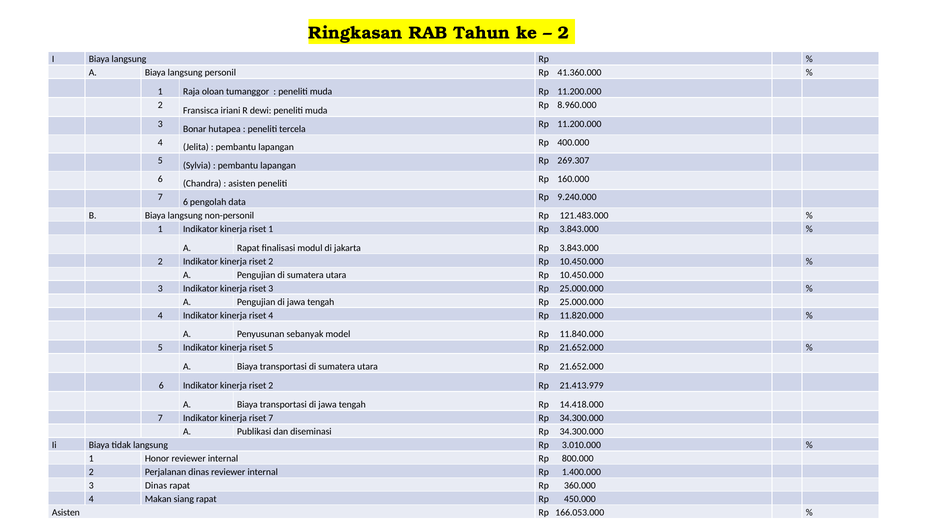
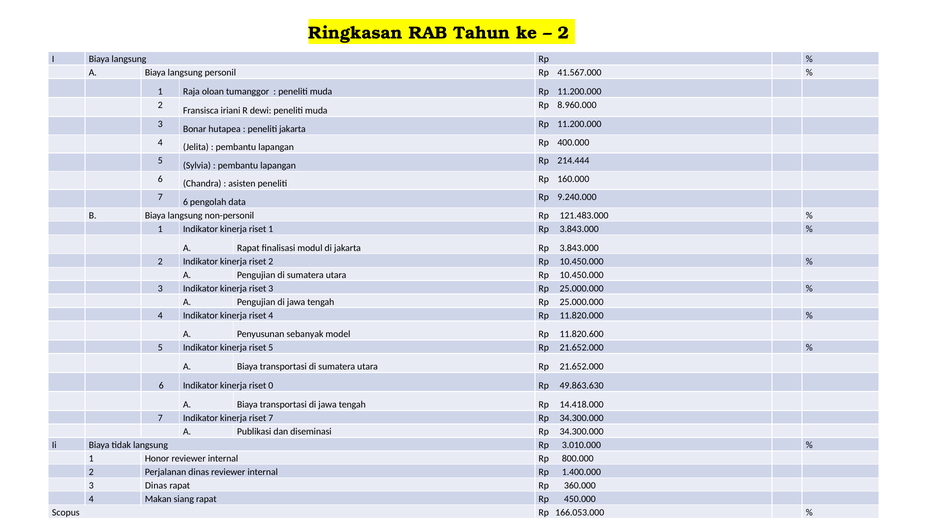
41.360.000: 41.360.000 -> 41.567.000
peneliti tercela: tercela -> jakarta
269.307: 269.307 -> 214.444
11.840.000: 11.840.000 -> 11.820.600
2 at (271, 386): 2 -> 0
21.413.979: 21.413.979 -> 49.863.630
Asisten at (66, 513): Asisten -> Scopus
